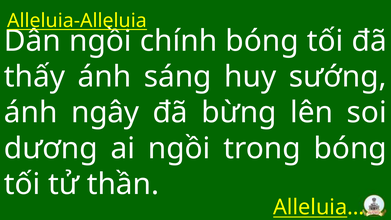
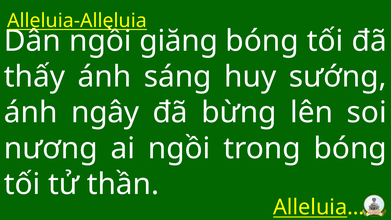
chính: chính -> giăng
dương: dương -> nương
